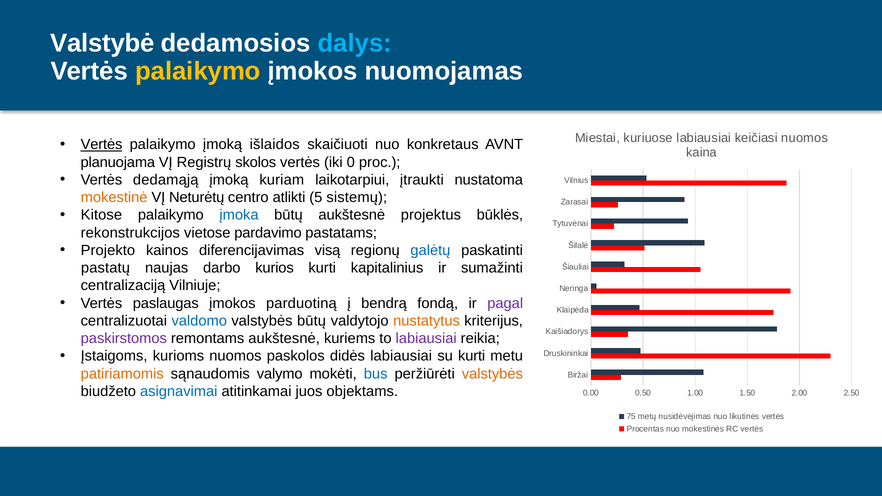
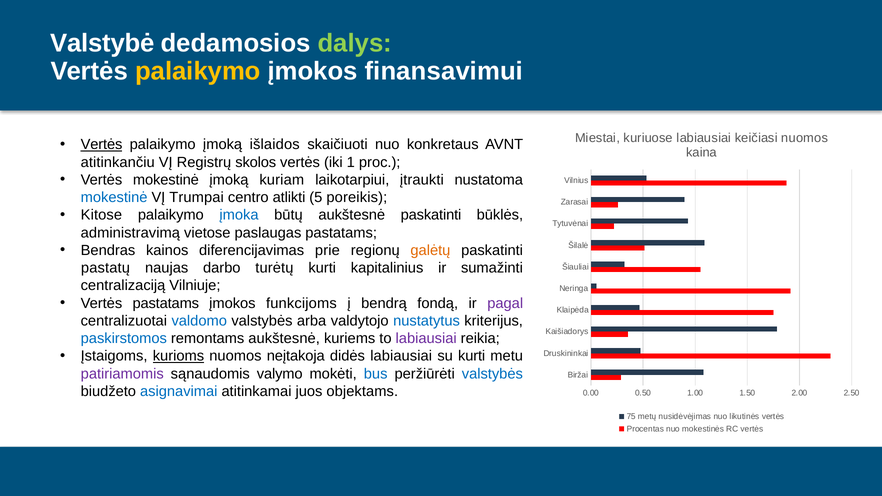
dalys colour: light blue -> light green
nuomojamas: nuomojamas -> finansavimui
planuojama: planuojama -> atitinkančiu
0: 0 -> 1
Vertės dedamąją: dedamąją -> mokestinė
mokestinė at (114, 197) colour: orange -> blue
Neturėtų: Neturėtų -> Trumpai
sistemų: sistemų -> poreikis
aukštesnė projektus: projektus -> paskatinti
rekonstrukcijos: rekonstrukcijos -> administravimą
pardavimo: pardavimo -> paslaugas
Projekto: Projekto -> Bendras
visą: visą -> prie
galėtų colour: blue -> orange
kurios: kurios -> turėtų
Vertės paslaugas: paslaugas -> pastatams
parduotiną: parduotiną -> funkcijoms
valstybės būtų: būtų -> arba
nustatytus colour: orange -> blue
paskirstomos colour: purple -> blue
kurioms underline: none -> present
paskolos: paskolos -> neįtakoja
patiriamomis colour: orange -> purple
valstybės at (492, 374) colour: orange -> blue
